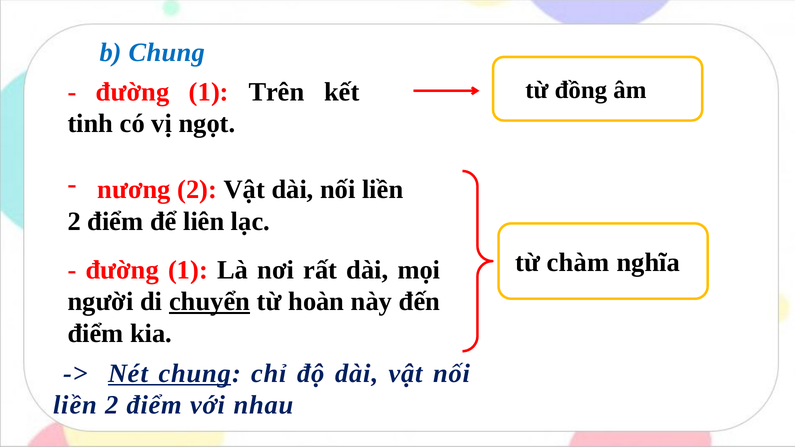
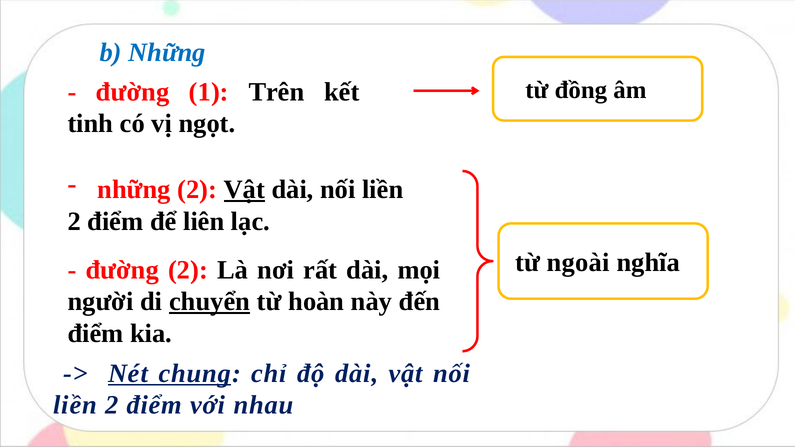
b Chung: Chung -> Những
nương at (134, 190): nương -> những
Vật at (244, 190) underline: none -> present
chàm: chàm -> ngoài
1 at (188, 270): 1 -> 2
